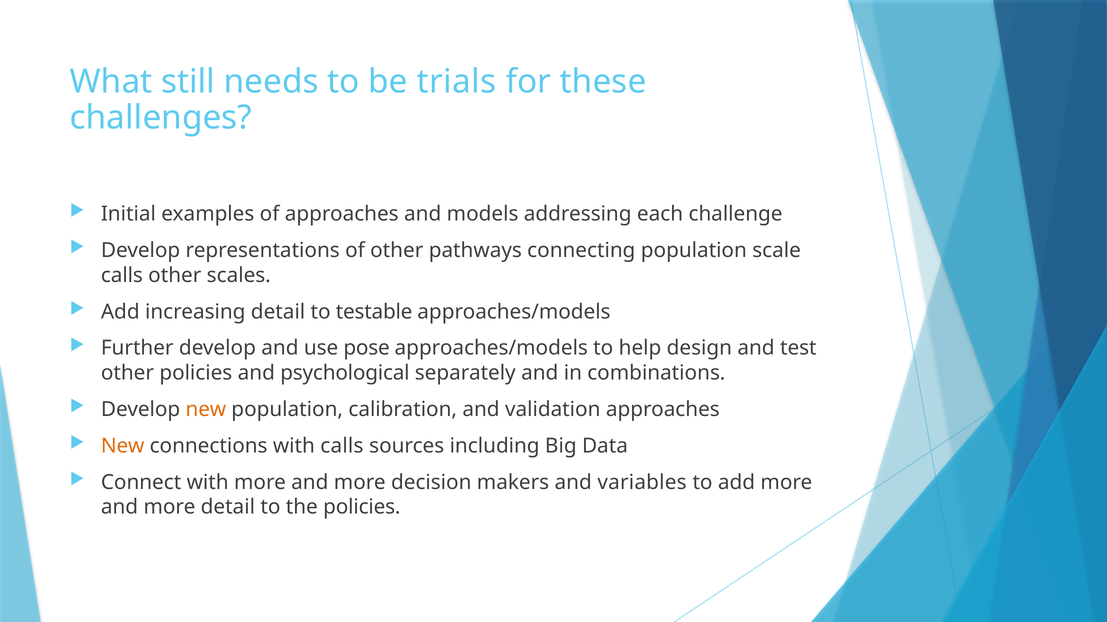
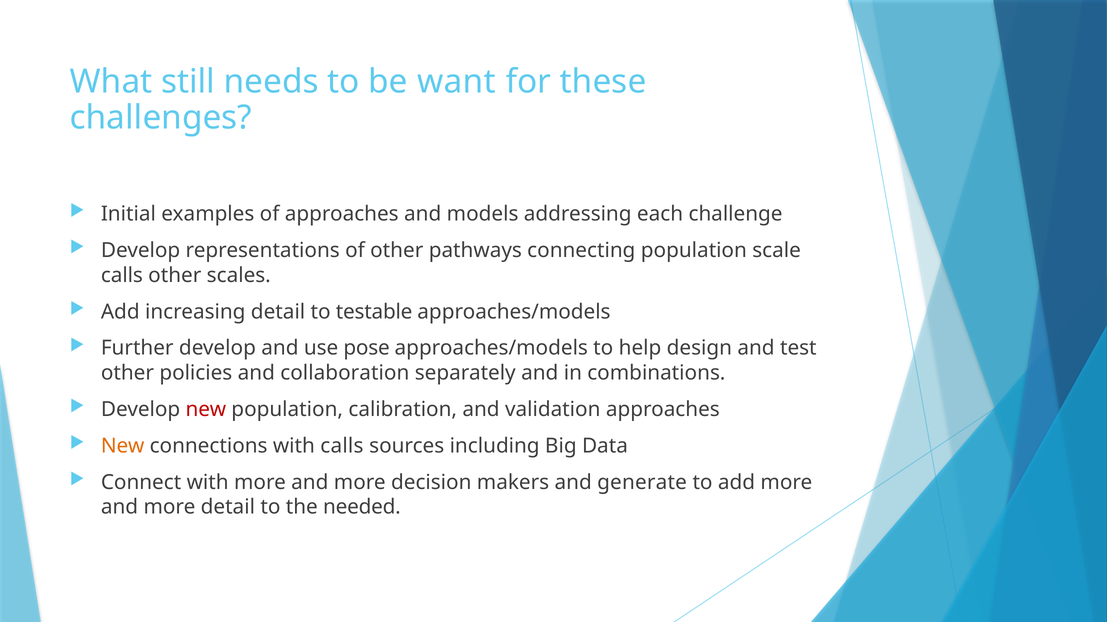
trials: trials -> want
psychological: psychological -> collaboration
new at (206, 410) colour: orange -> red
variables: variables -> generate
the policies: policies -> needed
